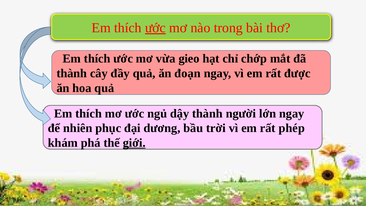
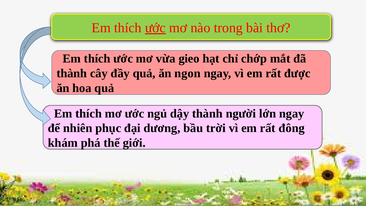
đoạn: đoạn -> ngon
phép: phép -> đông
giới underline: present -> none
